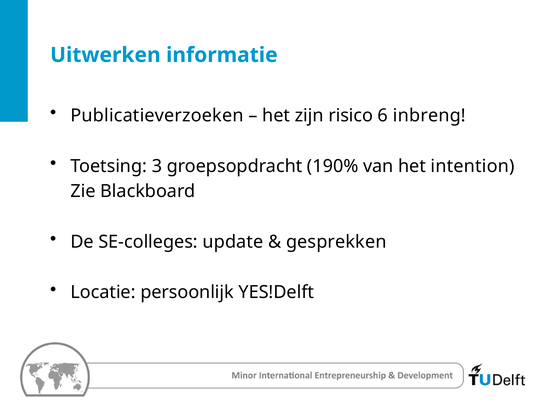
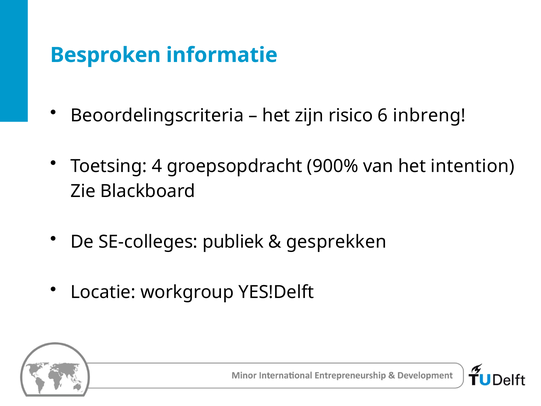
Uitwerken: Uitwerken -> Besproken
Publicatieverzoeken: Publicatieverzoeken -> Beoordelingscriteria
3: 3 -> 4
190%: 190% -> 900%
update: update -> publiek
persoonlijk: persoonlijk -> workgroup
